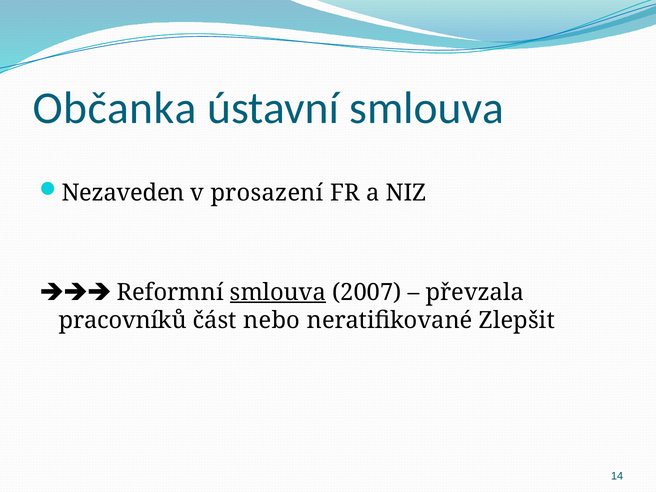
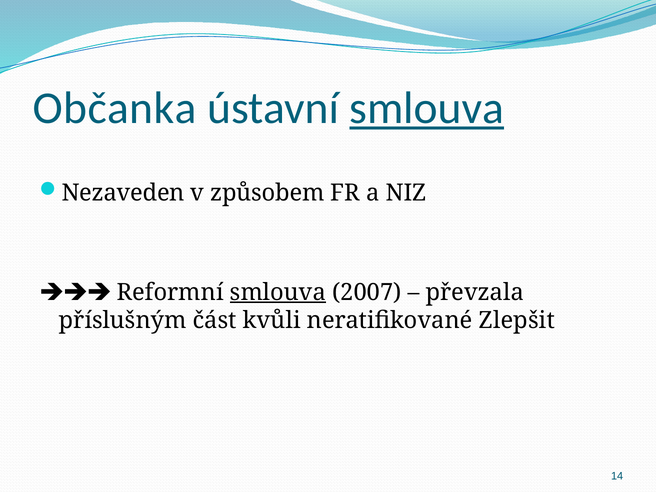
smlouva at (427, 108) underline: none -> present
prosazení: prosazení -> způsobem
pracovníků: pracovníků -> příslušným
nebo: nebo -> kvůli
